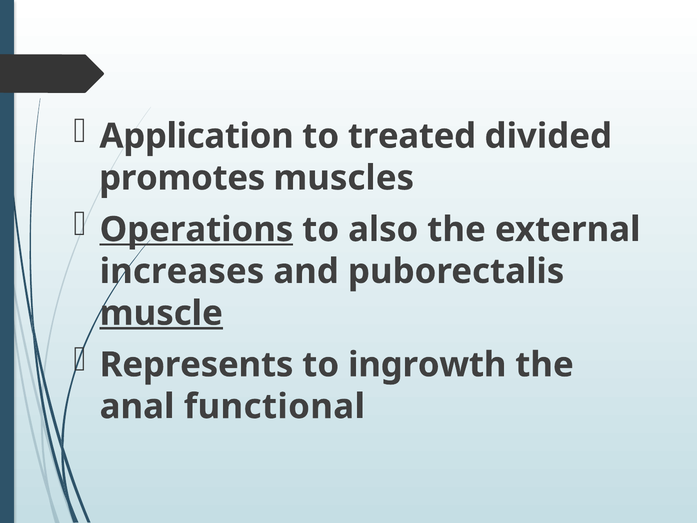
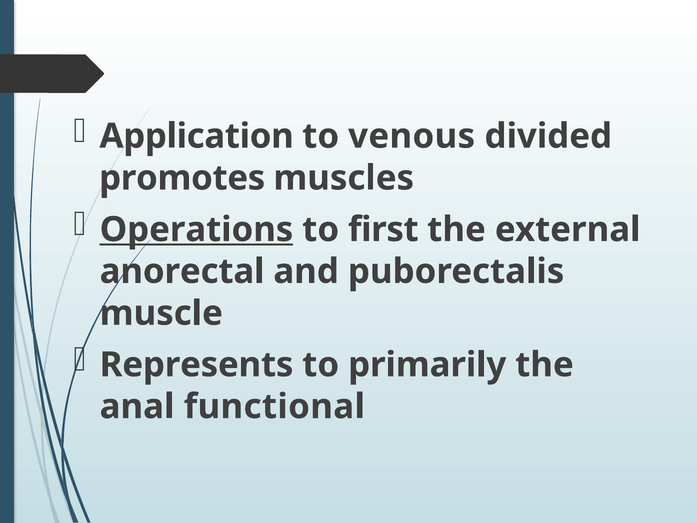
treated: treated -> venous
also: also -> first
increases: increases -> anorectal
muscle underline: present -> none
ingrowth: ingrowth -> primarily
